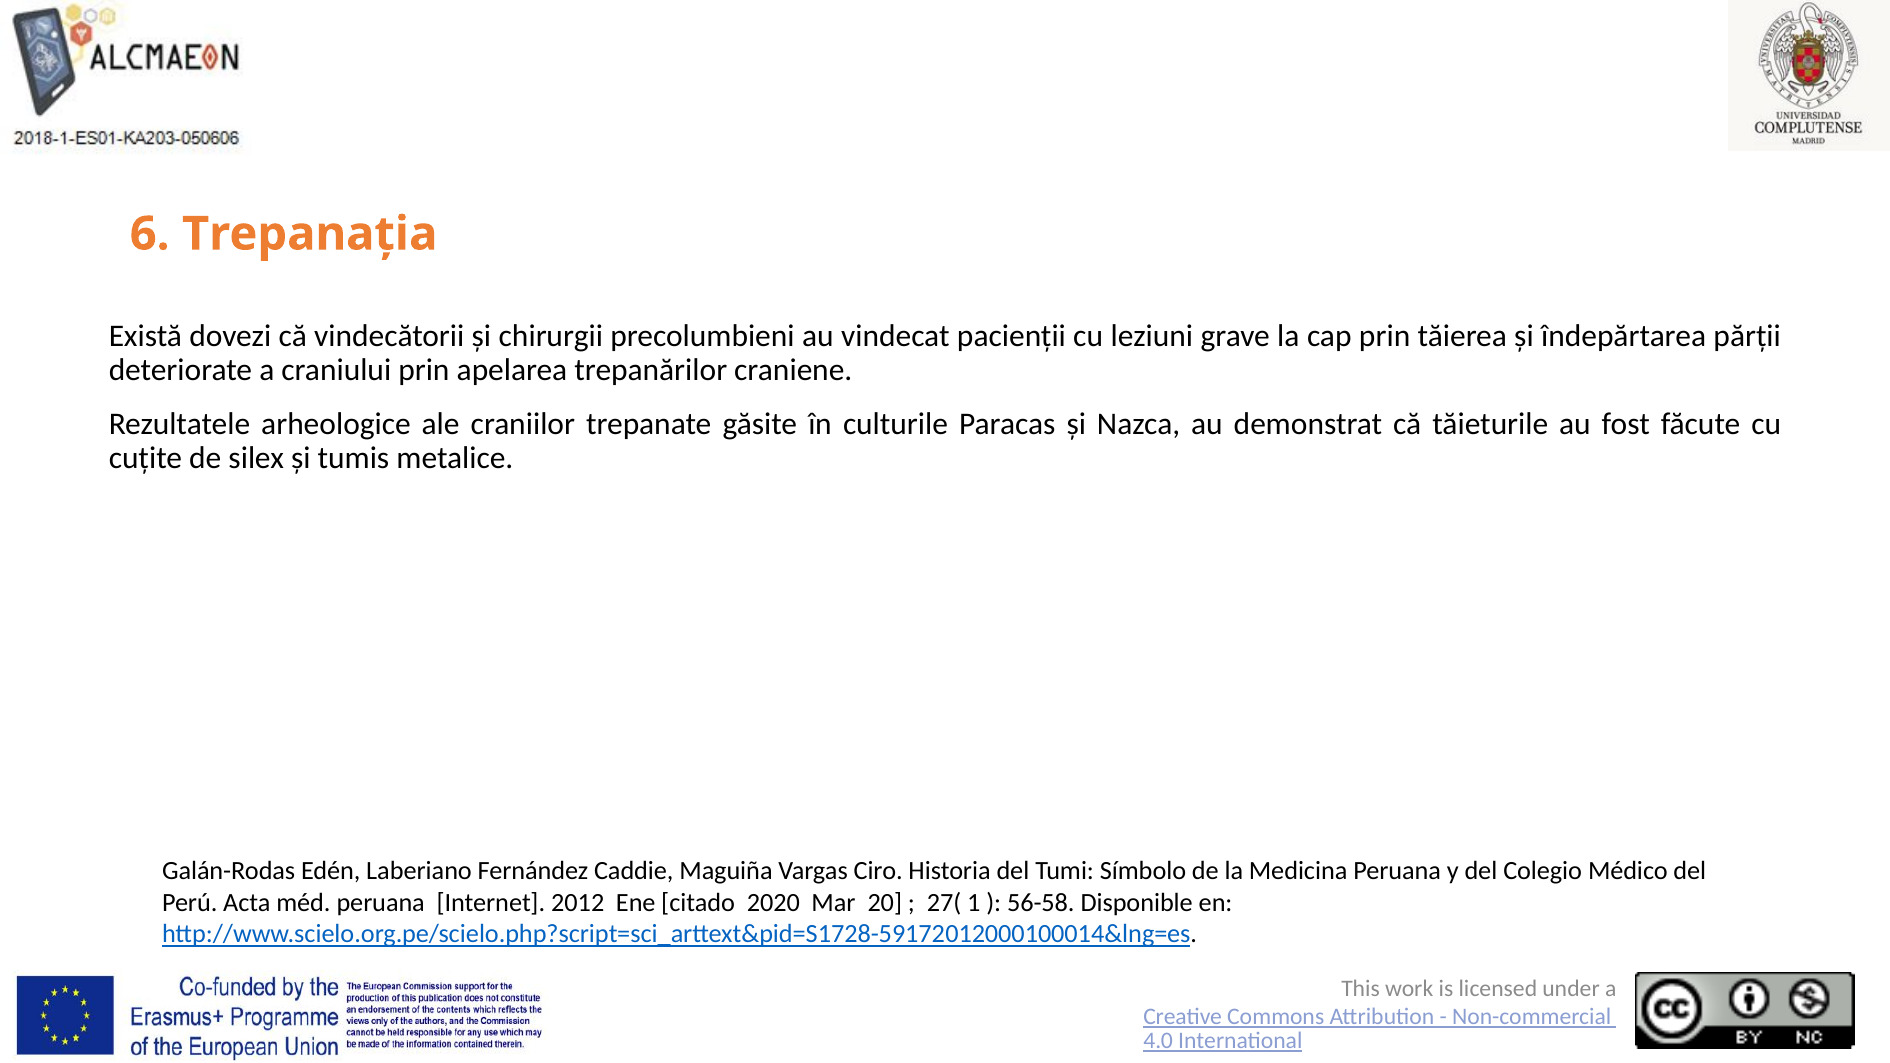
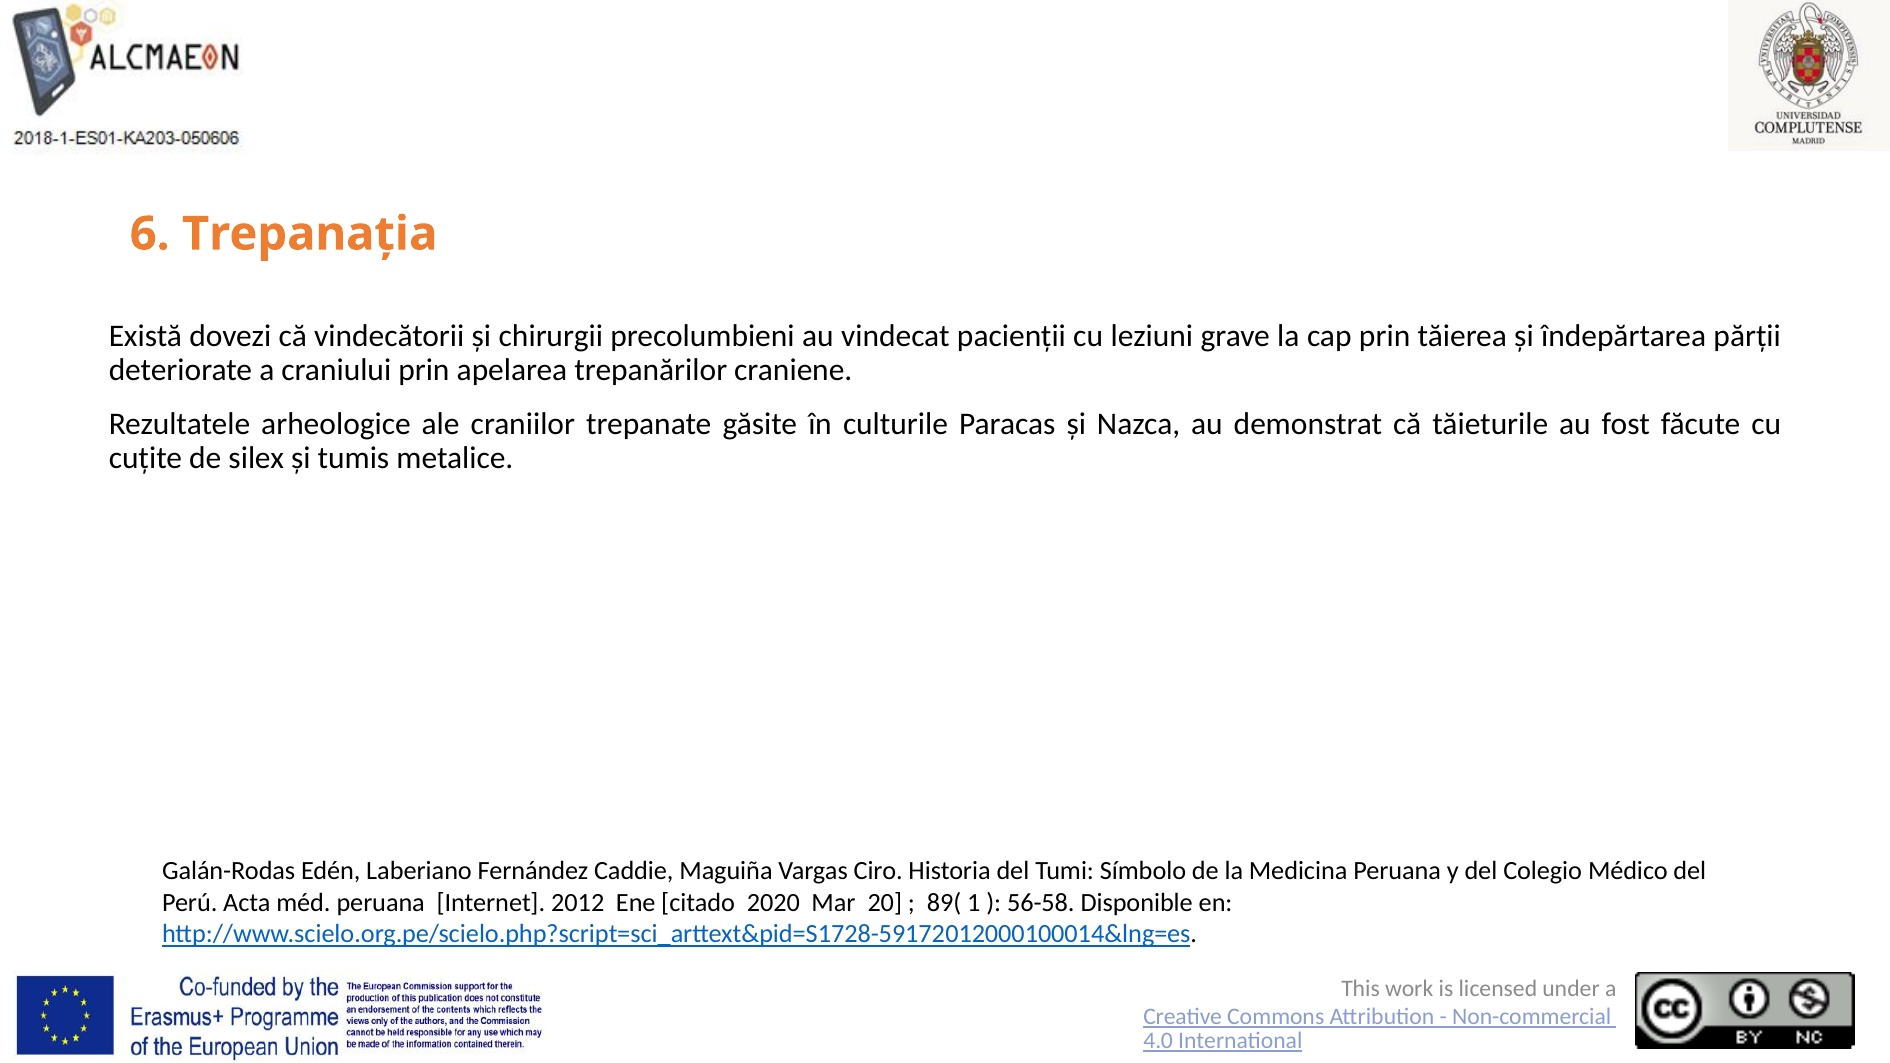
27(: 27( -> 89(
